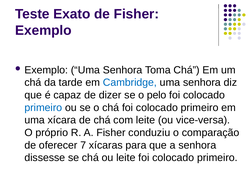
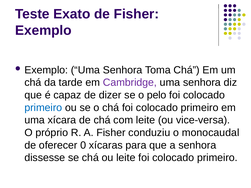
Cambridge colour: blue -> purple
comparação: comparação -> monocaudal
7: 7 -> 0
